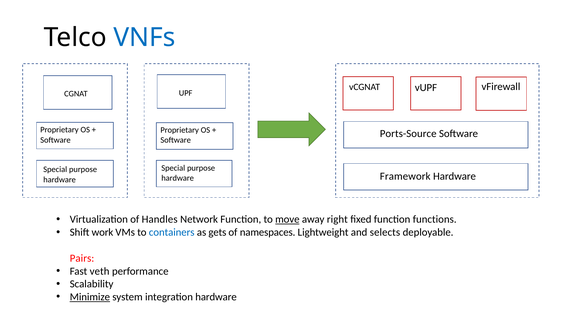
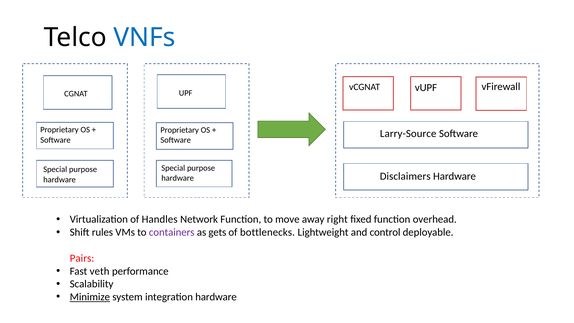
Ports-Source: Ports-Source -> Larry-Source
Framework: Framework -> Disclaimers
move underline: present -> none
functions: functions -> overhead
work: work -> rules
containers colour: blue -> purple
namespaces: namespaces -> bottlenecks
selects: selects -> control
